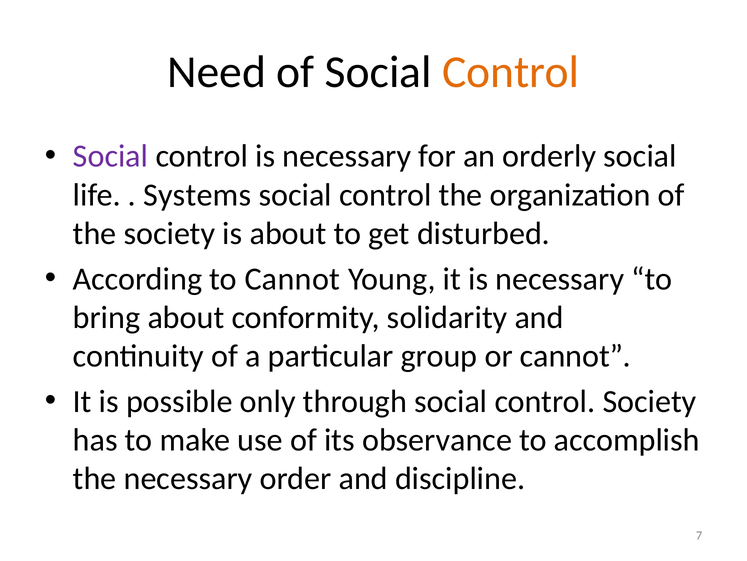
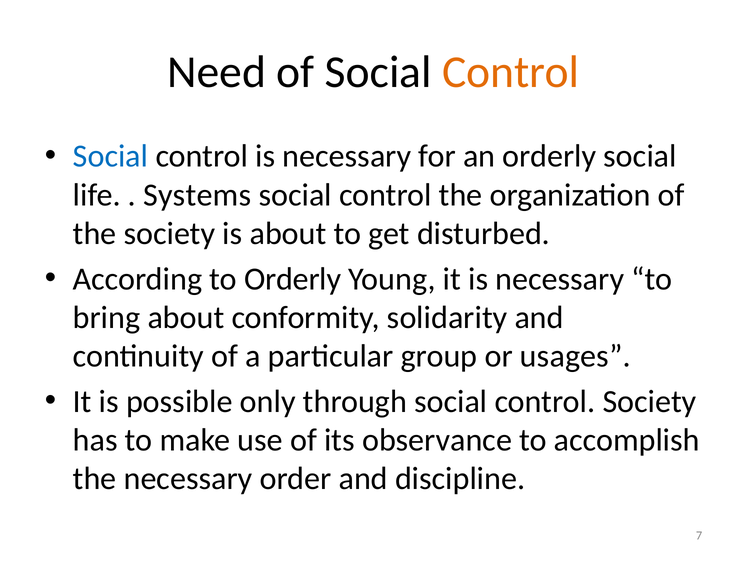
Social at (111, 156) colour: purple -> blue
to Cannot: Cannot -> Orderly
or cannot: cannot -> usages
